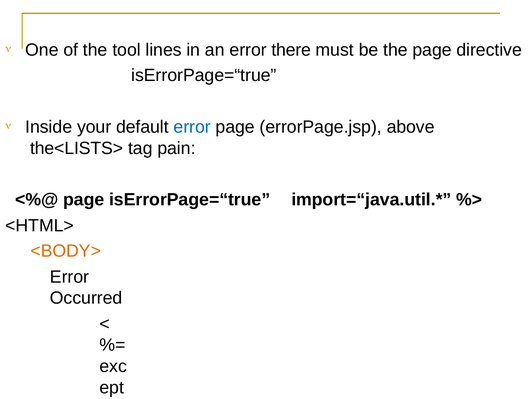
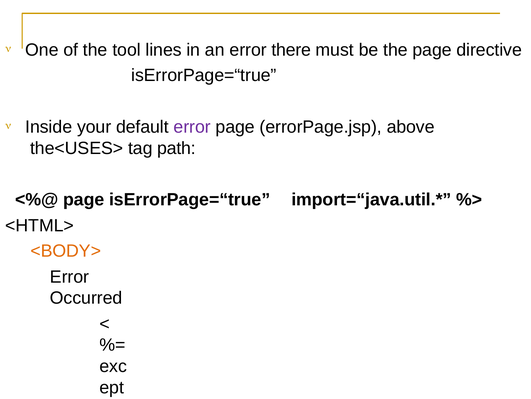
error at (192, 127) colour: blue -> purple
the<LISTS>: the<LISTS> -> the<USES>
pain: pain -> path
